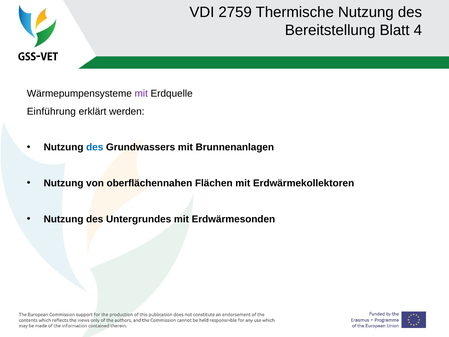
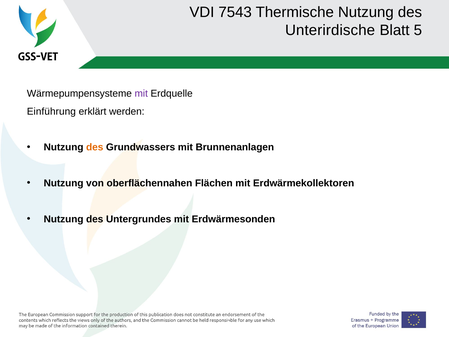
2759: 2759 -> 7543
Bereitstellung: Bereitstellung -> Unterirdische
4: 4 -> 5
des at (95, 147) colour: blue -> orange
